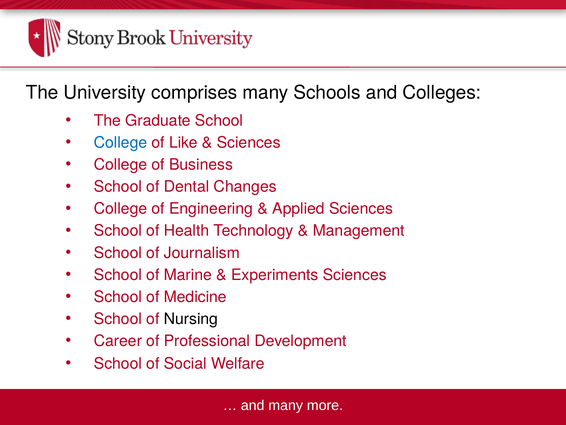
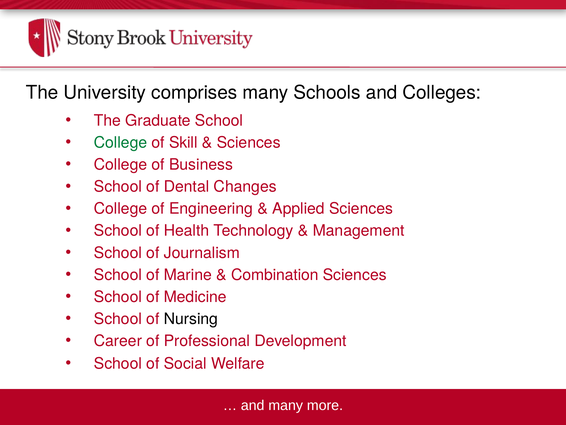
College at (121, 142) colour: blue -> green
Like: Like -> Skill
Experiments: Experiments -> Combination
